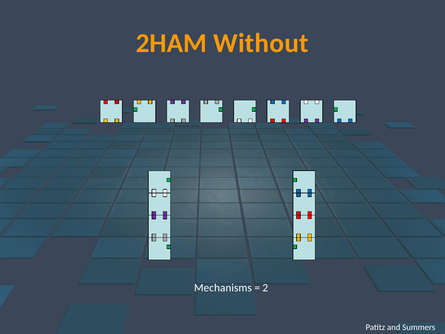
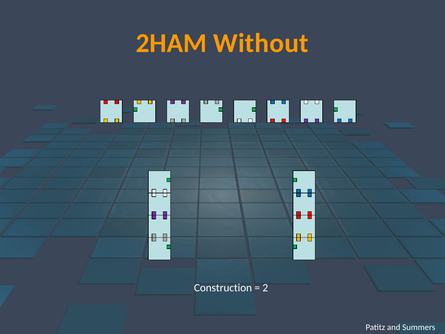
Mechanisms: Mechanisms -> Construction
